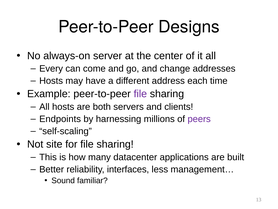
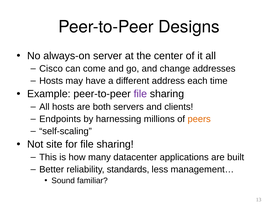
Every: Every -> Cisco
peers colour: purple -> orange
interfaces: interfaces -> standards
